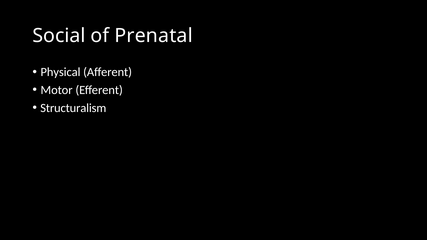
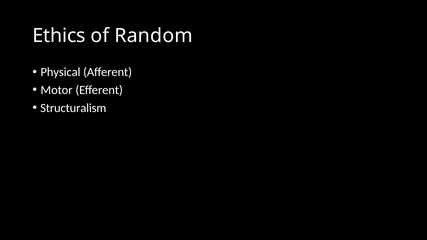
Social: Social -> Ethics
Prenatal: Prenatal -> Random
